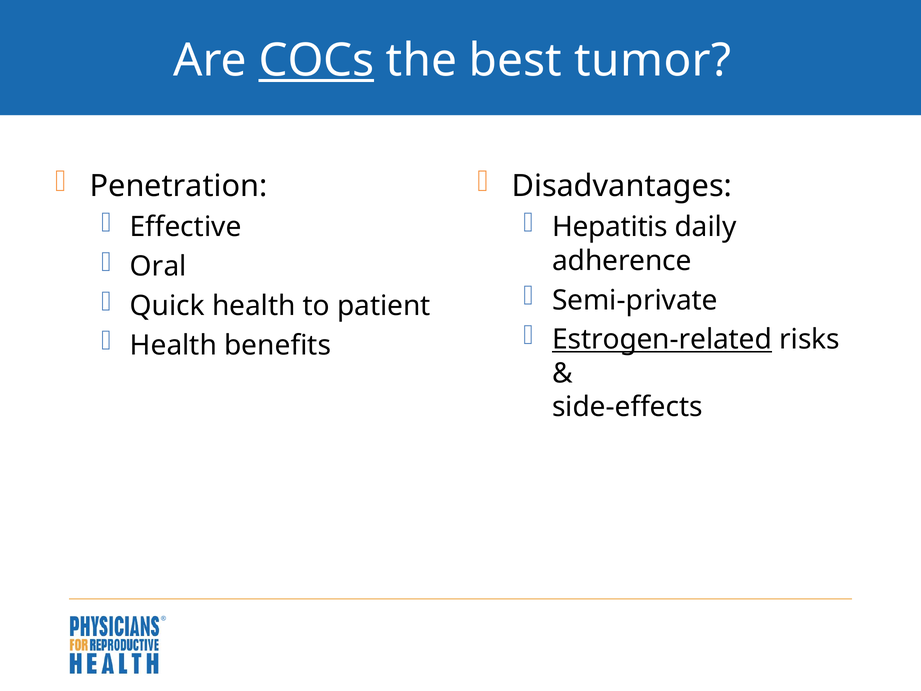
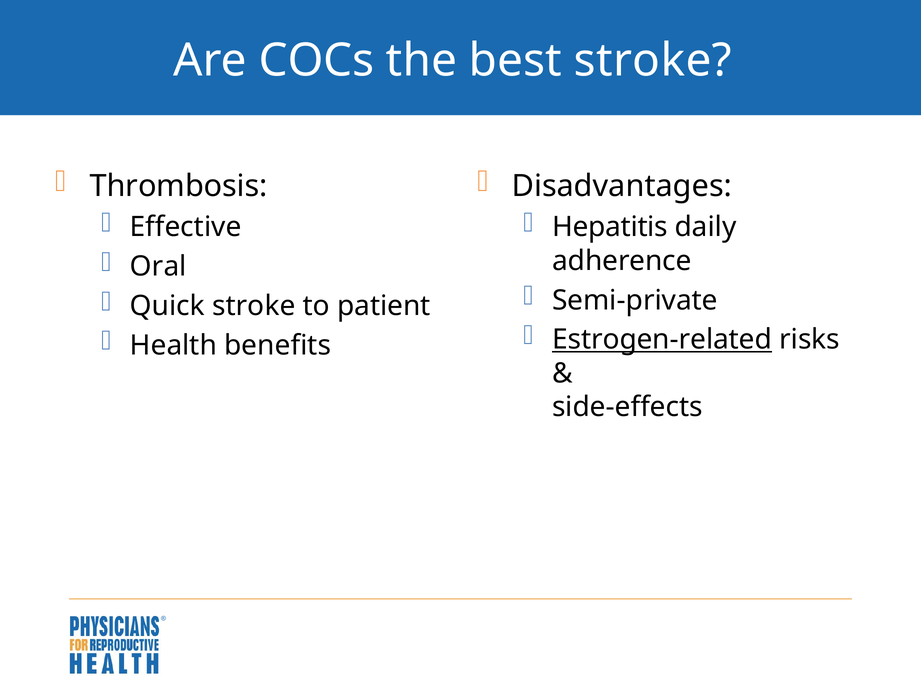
COCs underline: present -> none
best tumor: tumor -> stroke
Penetration: Penetration -> Thrombosis
Quick health: health -> stroke
